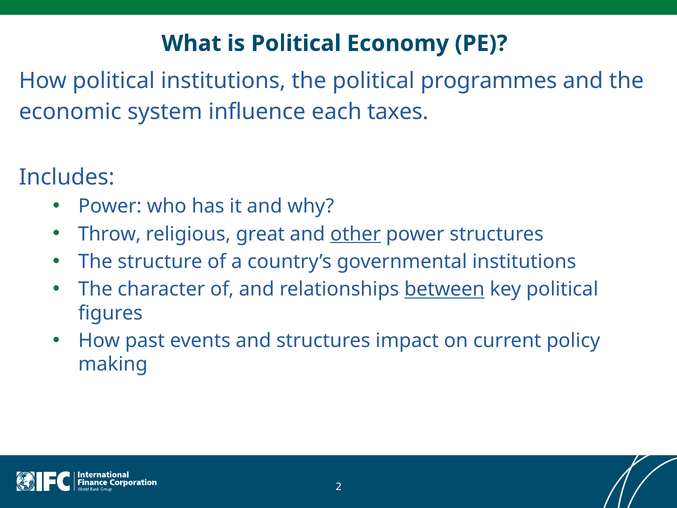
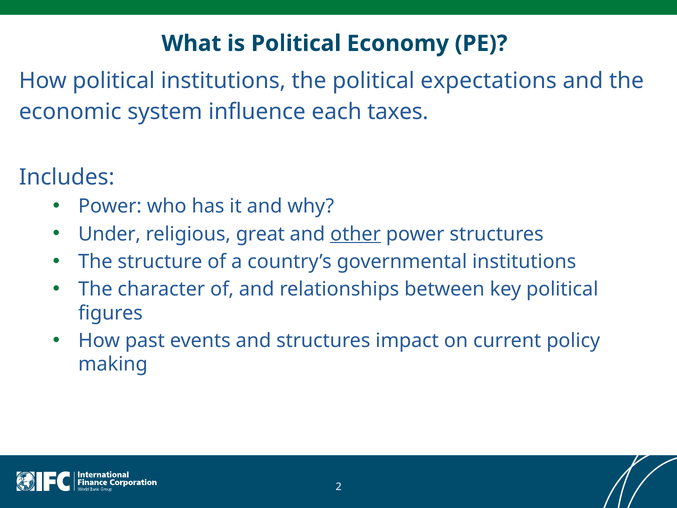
programmes: programmes -> expectations
Throw: Throw -> Under
between underline: present -> none
